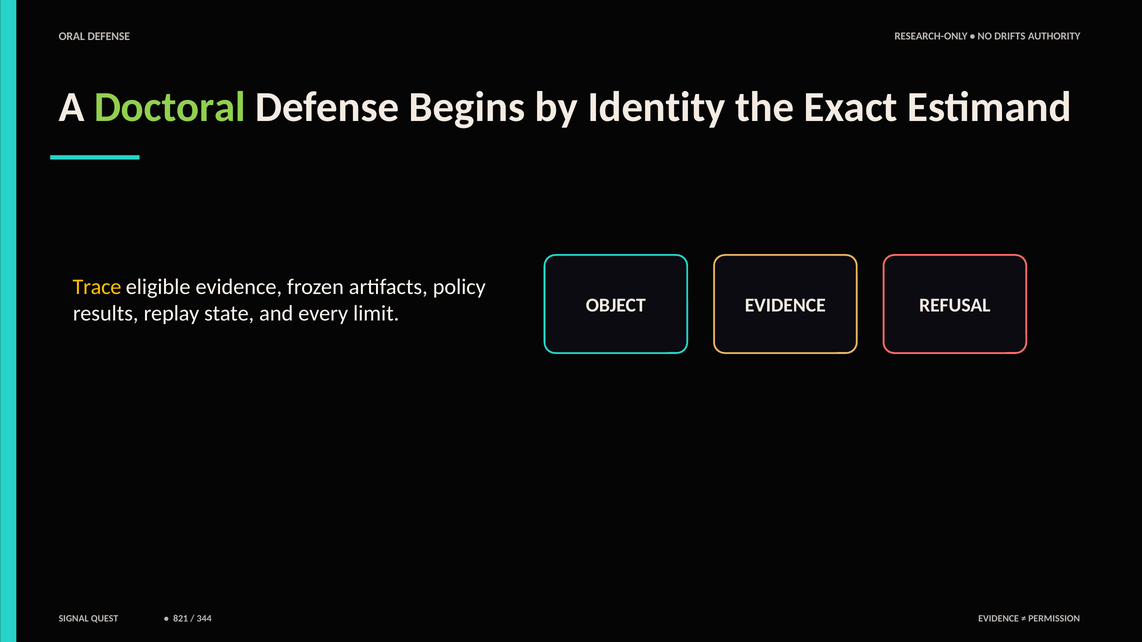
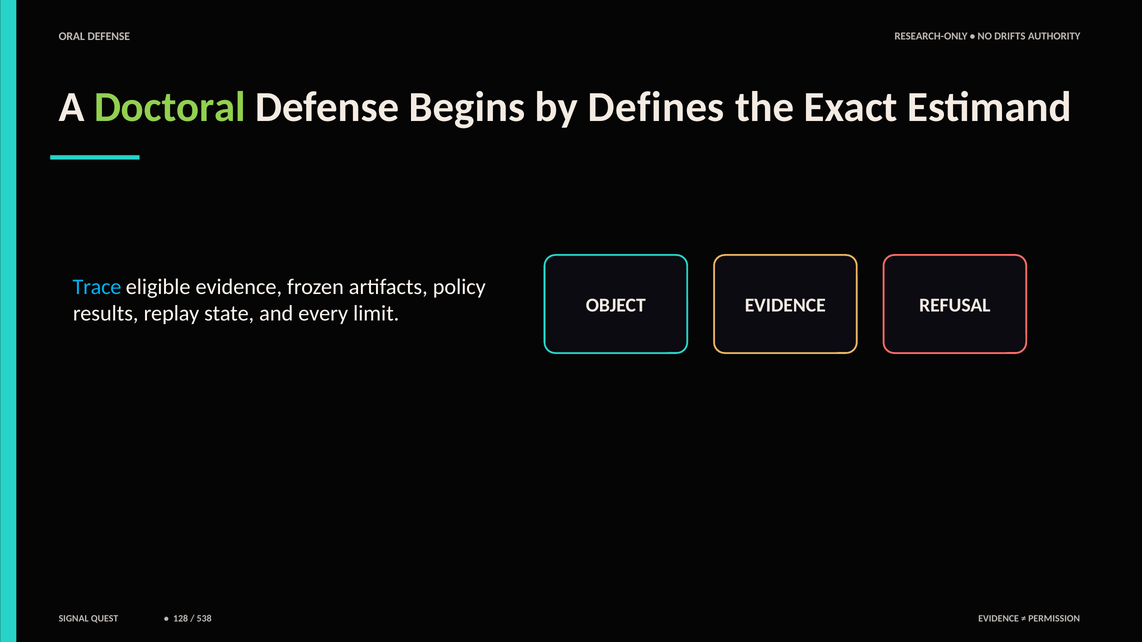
Identity: Identity -> Defines
Trace colour: yellow -> light blue
821: 821 -> 128
344: 344 -> 538
